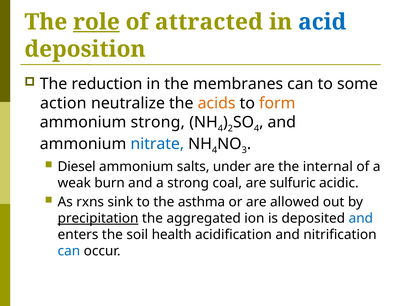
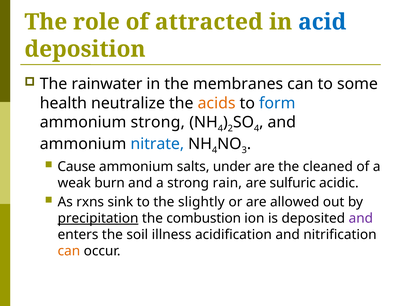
role underline: present -> none
reduction: reduction -> rainwater
action: action -> health
form colour: orange -> blue
Diesel: Diesel -> Cause
internal: internal -> cleaned
coal: coal -> rain
asthma: asthma -> slightly
aggregated: aggregated -> combustion
and at (361, 218) colour: blue -> purple
health: health -> illness
can at (69, 251) colour: blue -> orange
